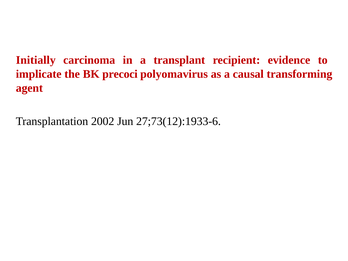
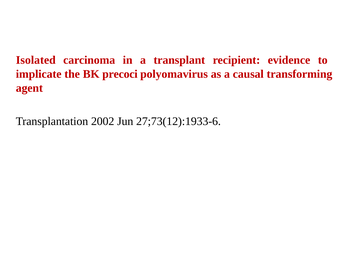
Initially: Initially -> Isolated
